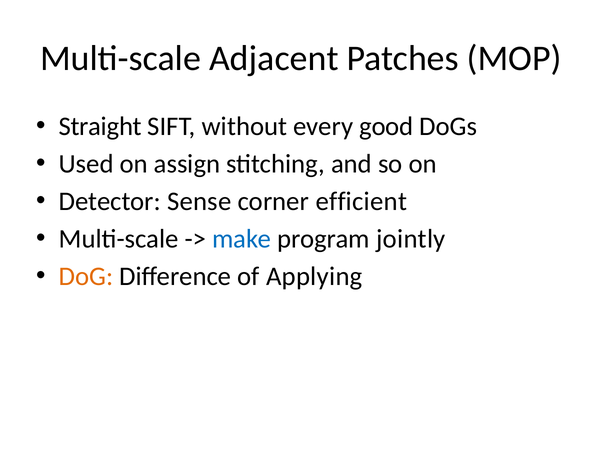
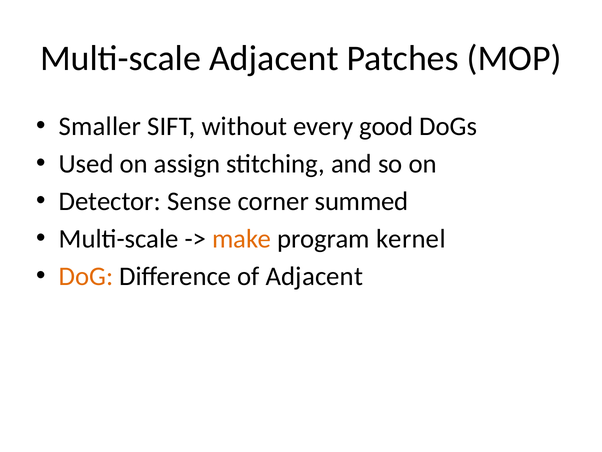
Straight: Straight -> Smaller
efficient: efficient -> summed
make colour: blue -> orange
jointly: jointly -> kernel
of Applying: Applying -> Adjacent
